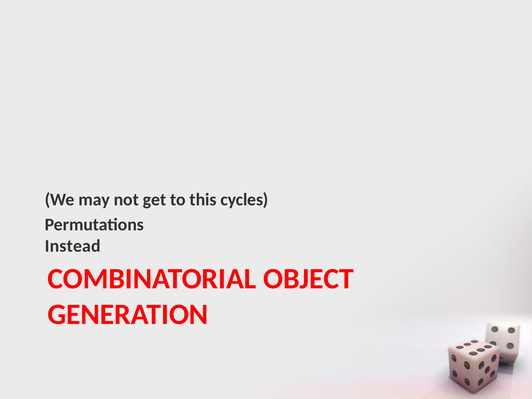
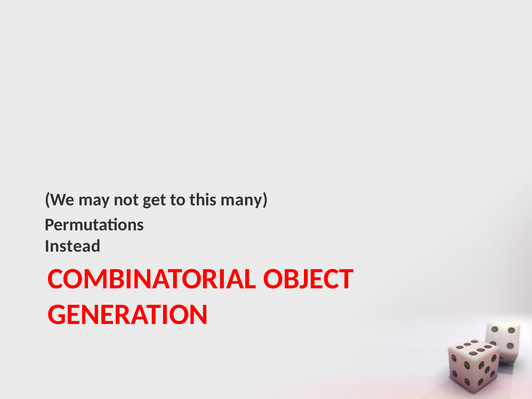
cycles: cycles -> many
